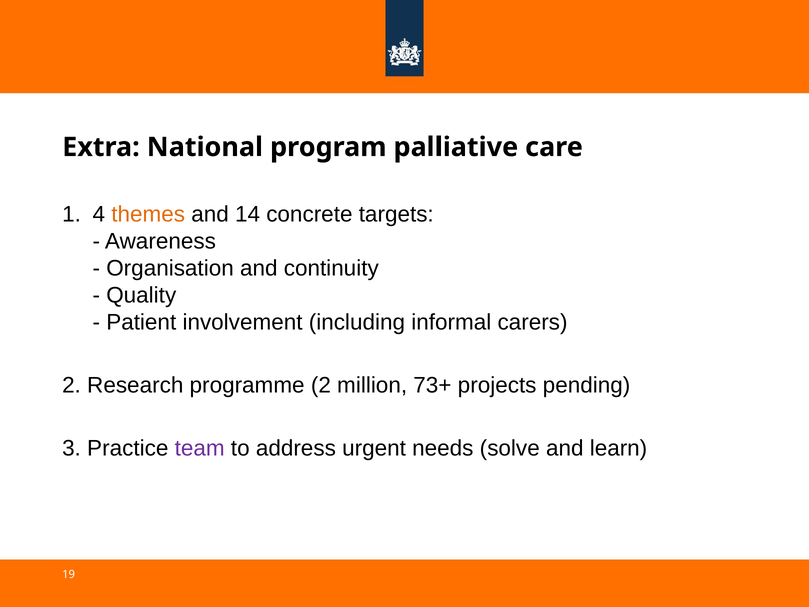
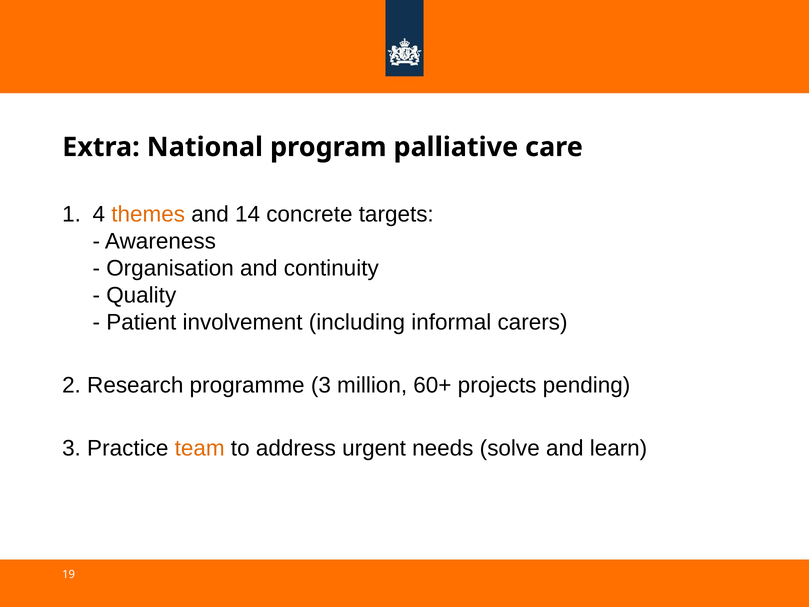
programme 2: 2 -> 3
73+: 73+ -> 60+
team colour: purple -> orange
